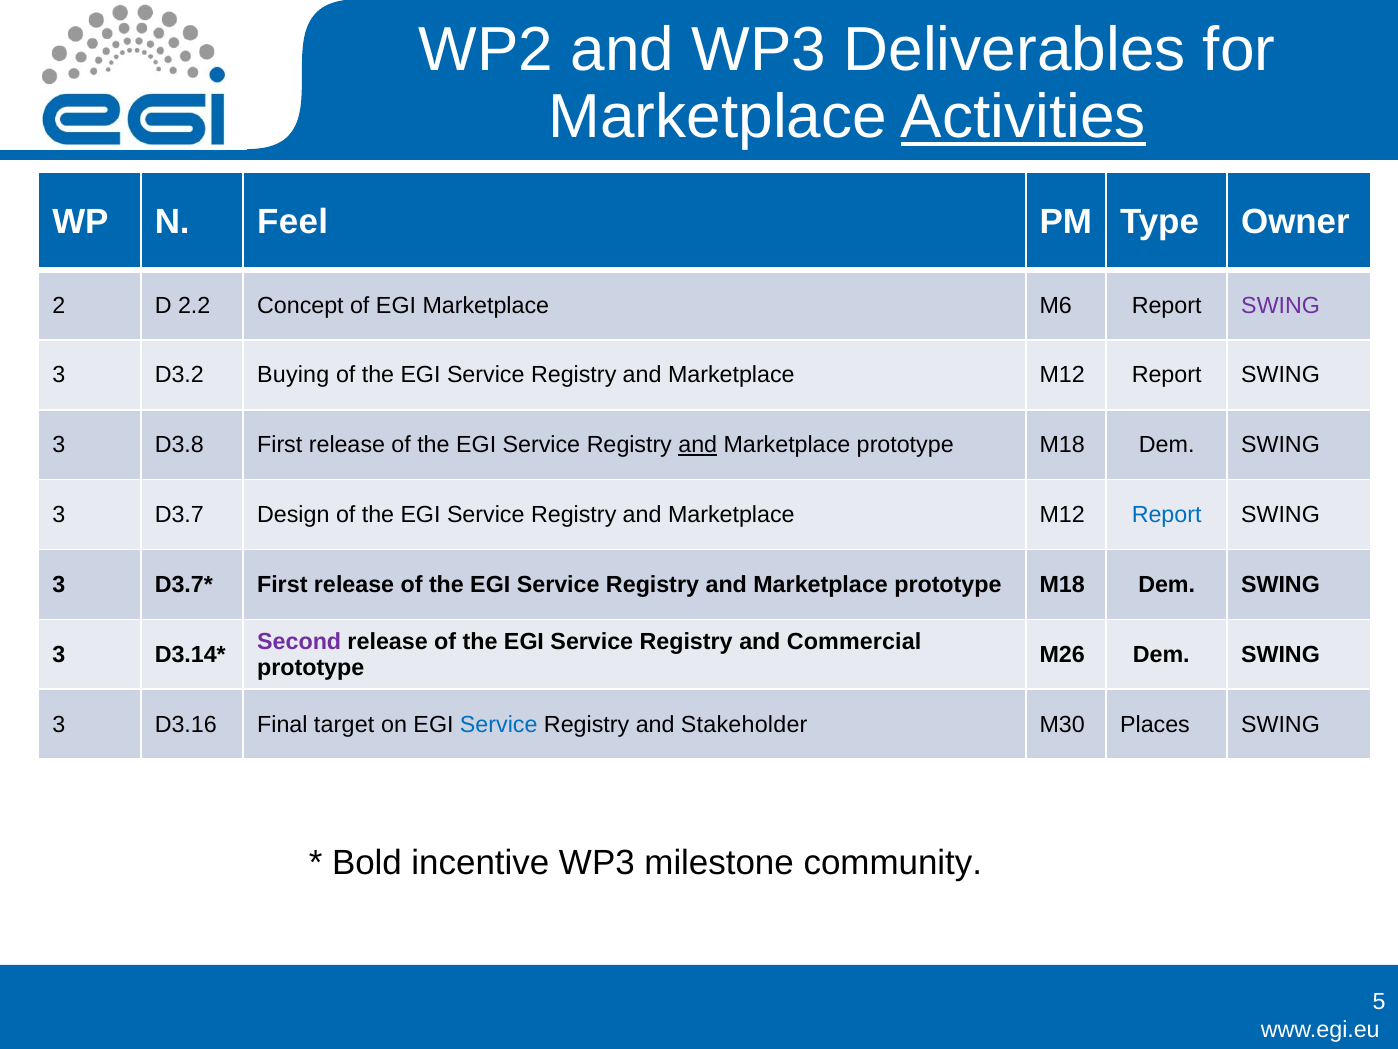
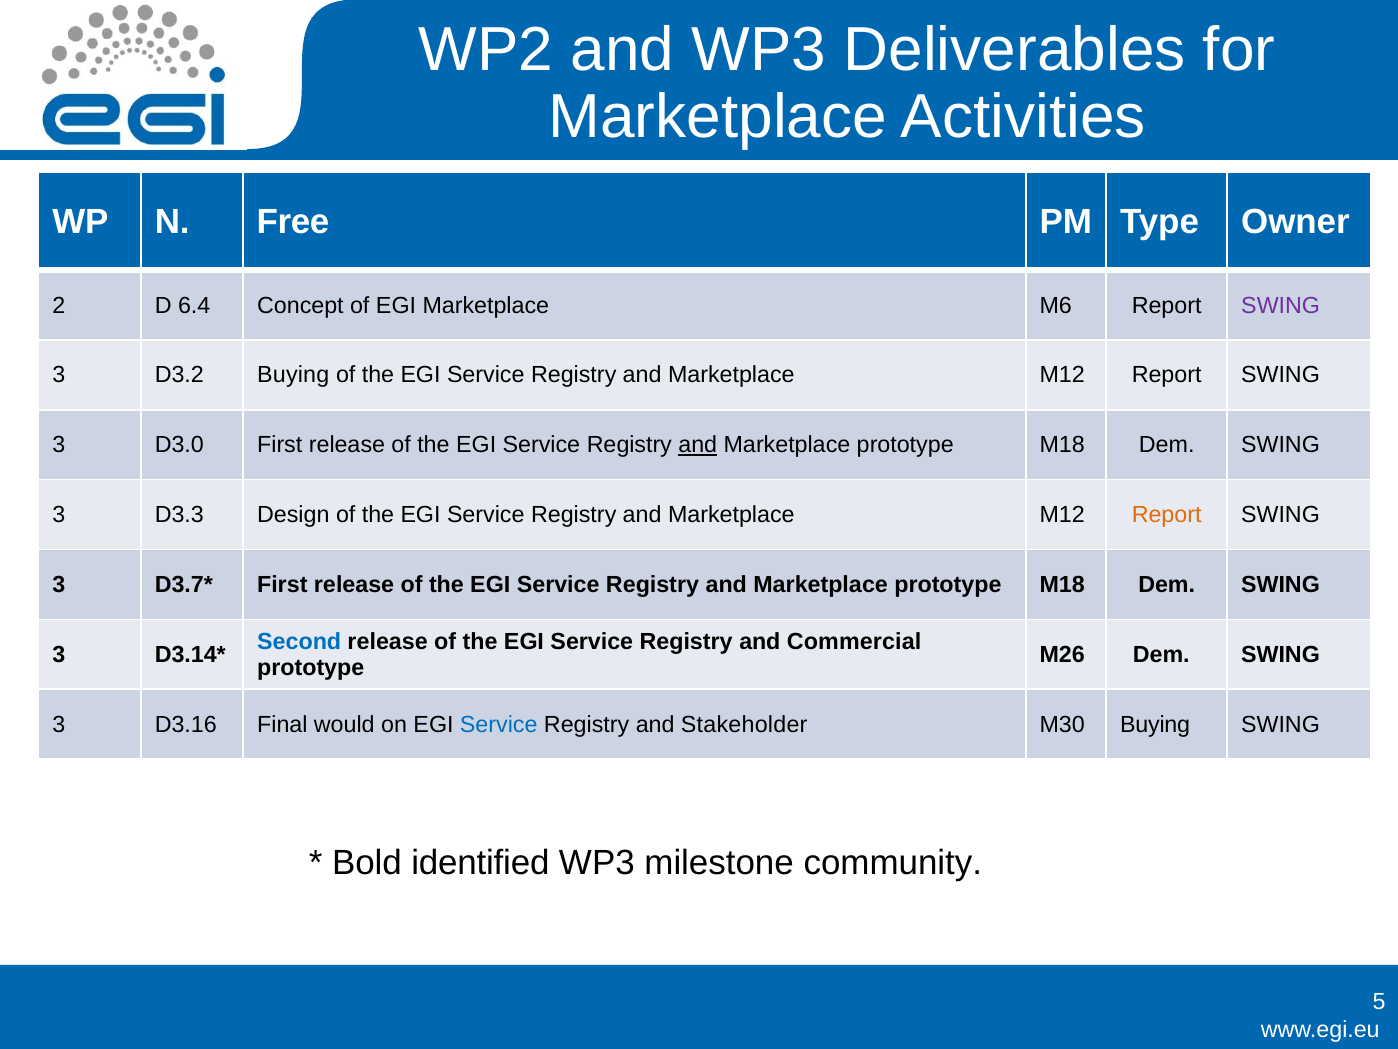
Activities underline: present -> none
Feel: Feel -> Free
2.2: 2.2 -> 6.4
D3.8: D3.8 -> D3.0
D3.7: D3.7 -> D3.3
Report at (1167, 515) colour: blue -> orange
Second colour: purple -> blue
target: target -> would
M30 Places: Places -> Buying
incentive: incentive -> identified
